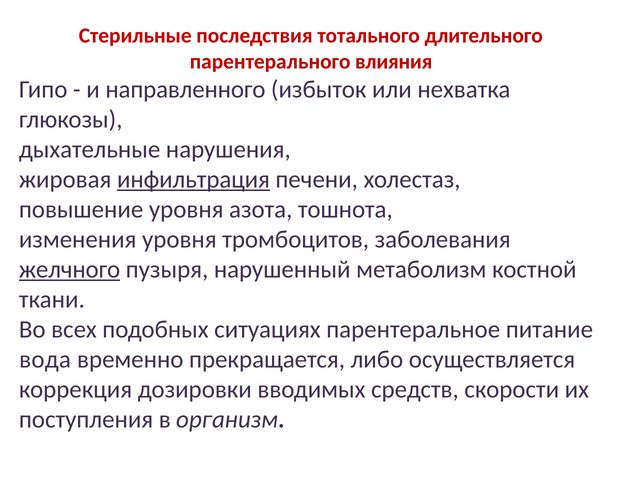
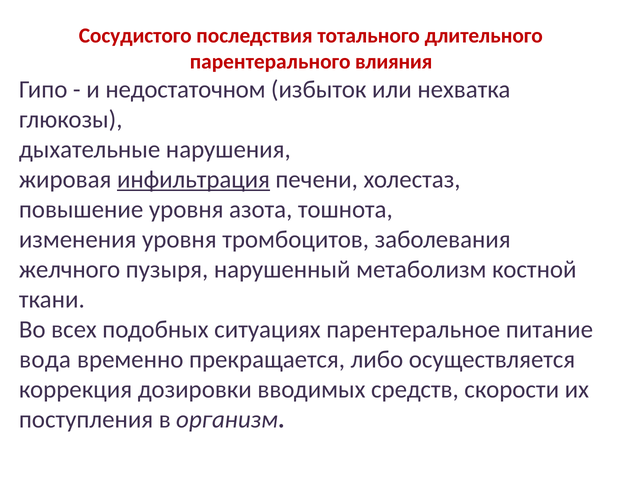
Стерильные: Стерильные -> Сосудистого
направленного: направленного -> недостаточном
желчного underline: present -> none
